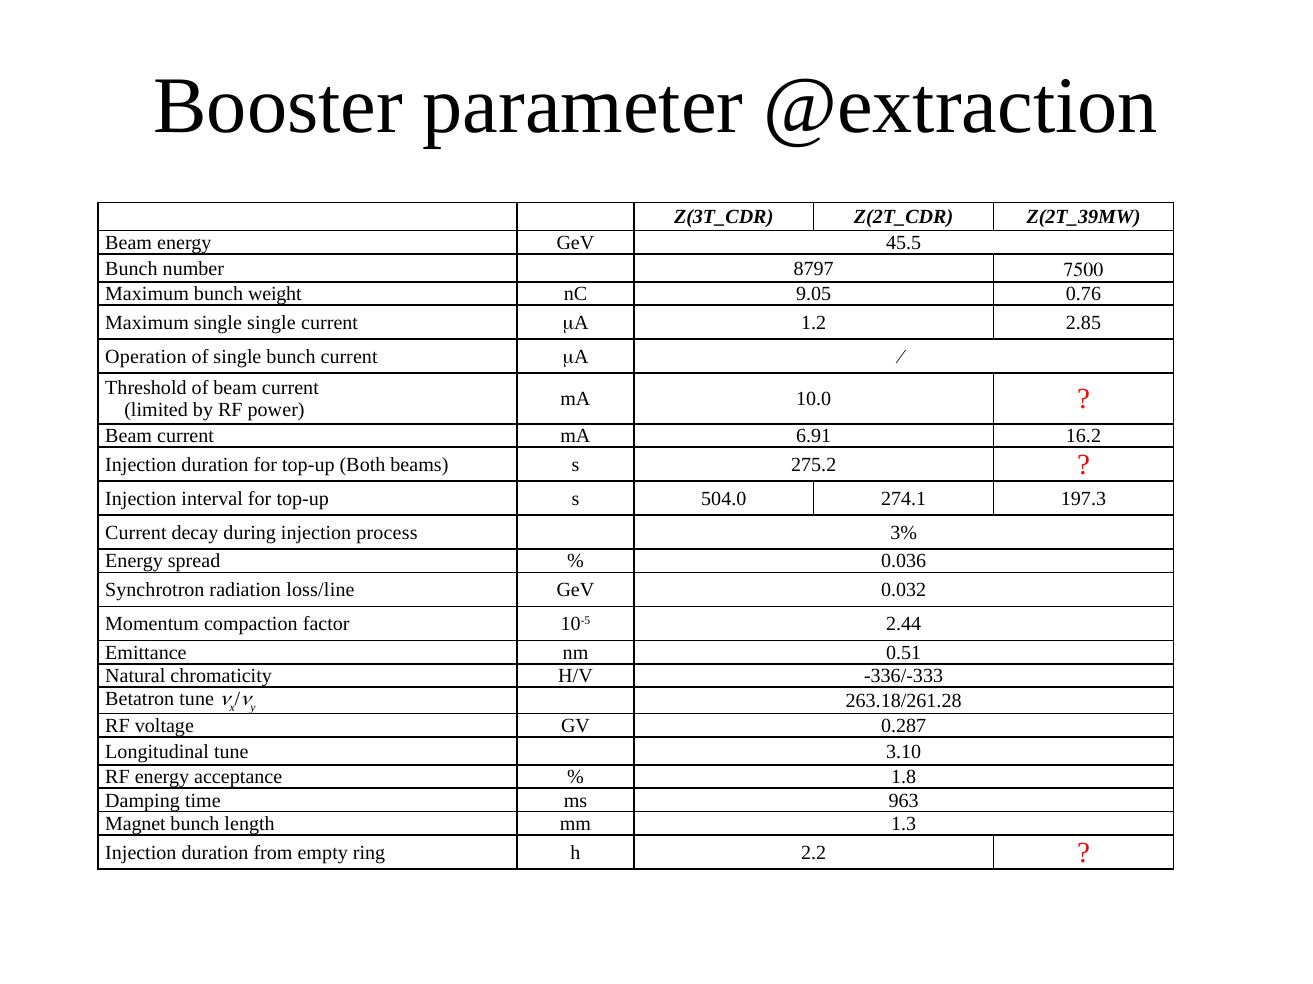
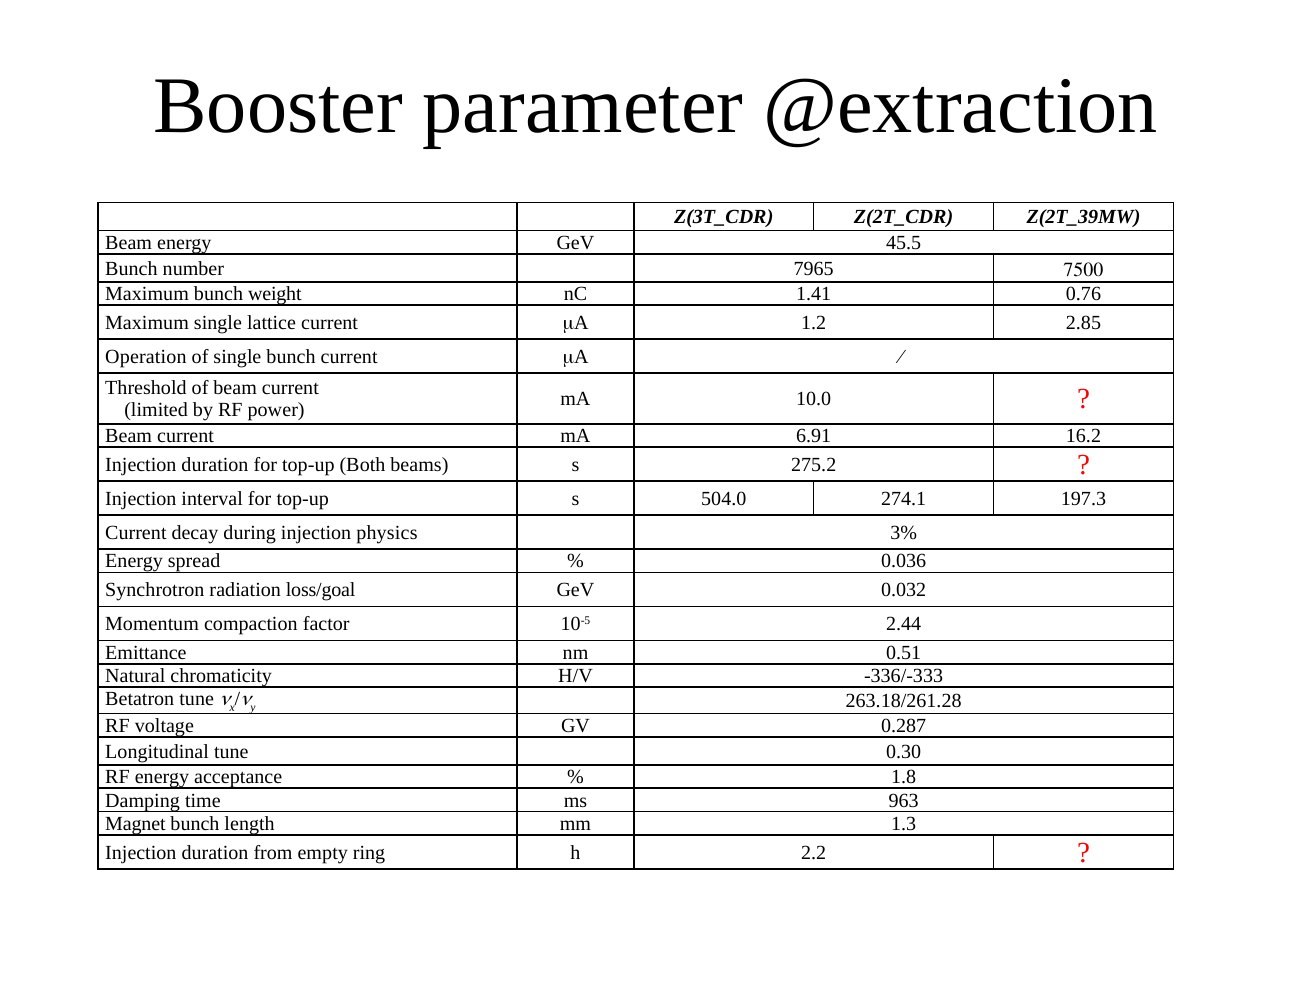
8797: 8797 -> 7965
9.05: 9.05 -> 1.41
single single: single -> lattice
process: process -> physics
loss/line: loss/line -> loss/goal
3.10: 3.10 -> 0.30
